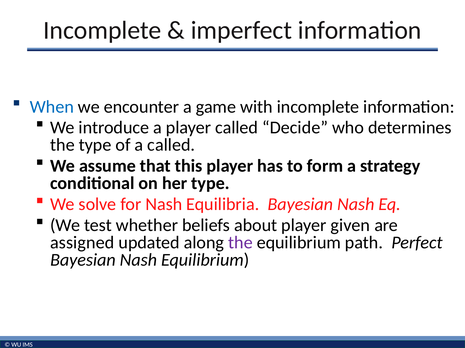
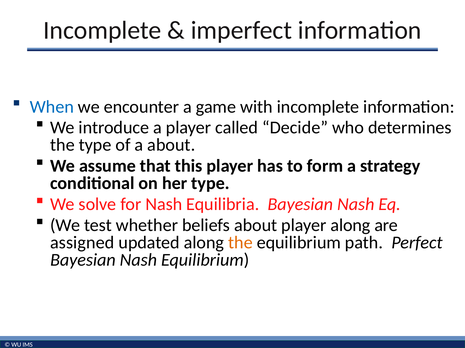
a called: called -> about
player given: given -> along
the at (240, 243) colour: purple -> orange
